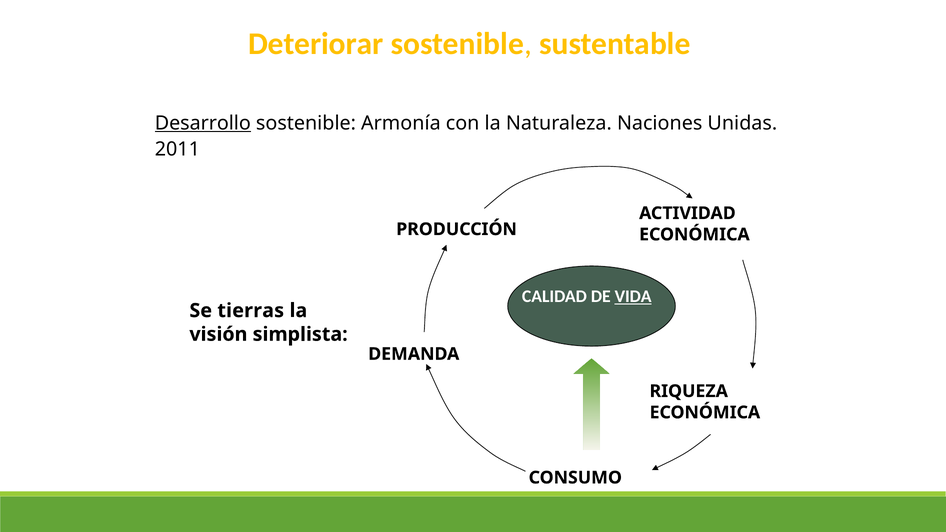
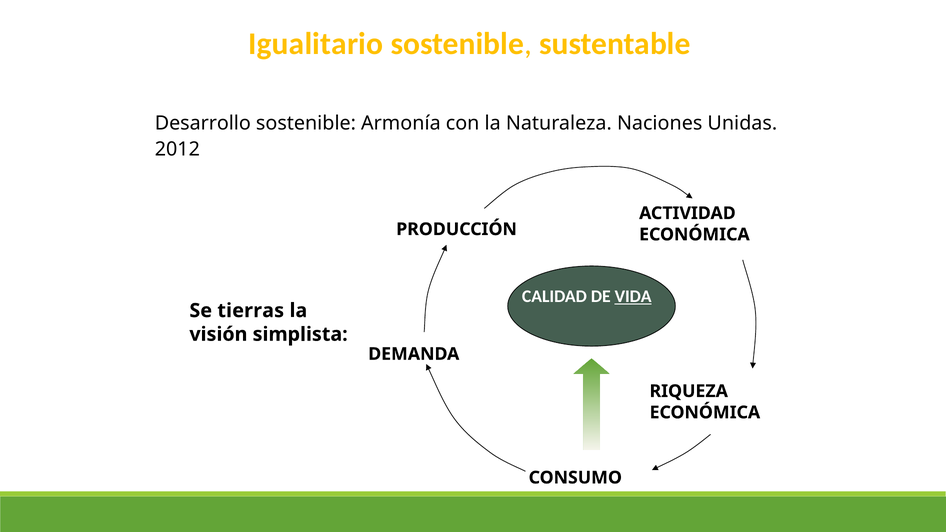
Deteriorar: Deteriorar -> Igualitario
Desarrollo underline: present -> none
2011: 2011 -> 2012
